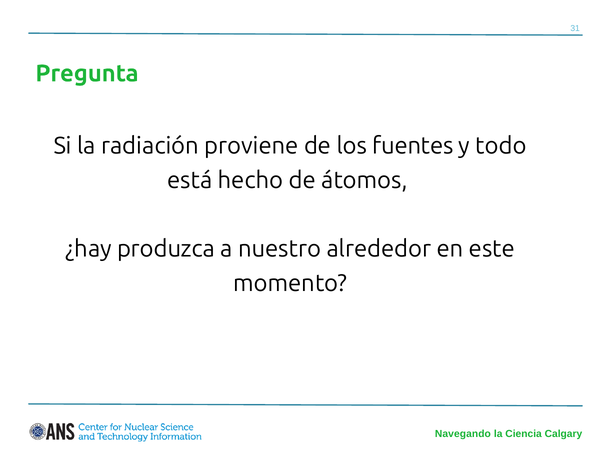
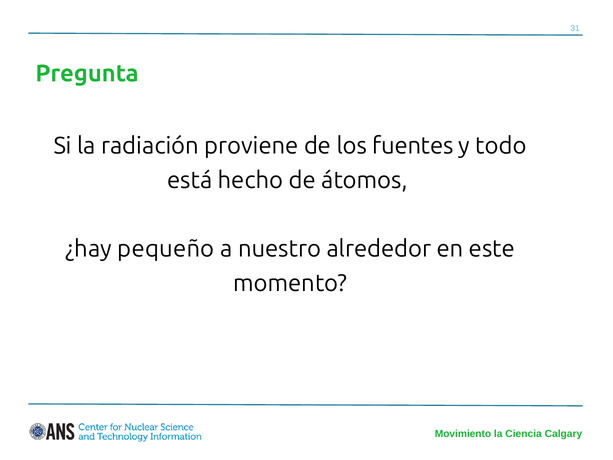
produzca: produzca -> pequeño
Navegando: Navegando -> Movimiento
